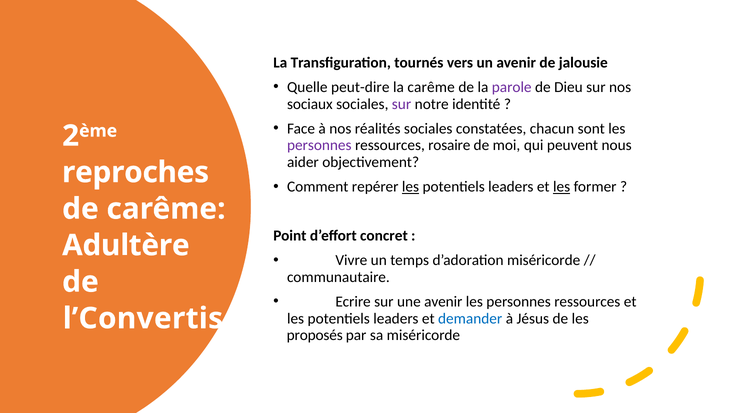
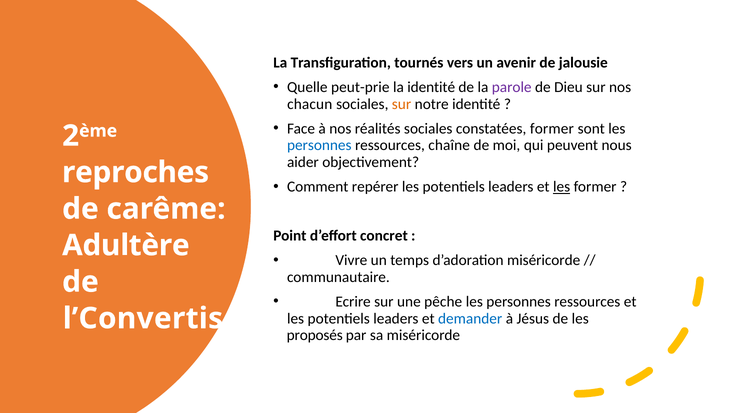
peut-dire: peut-dire -> peut-prie
la carême: carême -> identité
sociaux: sociaux -> chacun
sur at (402, 104) colour: purple -> orange
constatées chacun: chacun -> former
personnes at (319, 145) colour: purple -> blue
rosaire: rosaire -> chaîne
les at (411, 187) underline: present -> none
une avenir: avenir -> pêche
